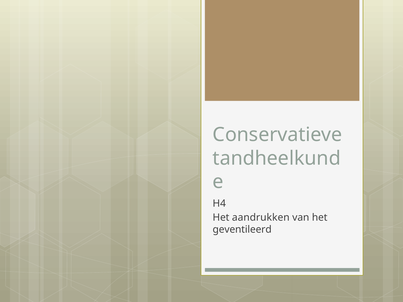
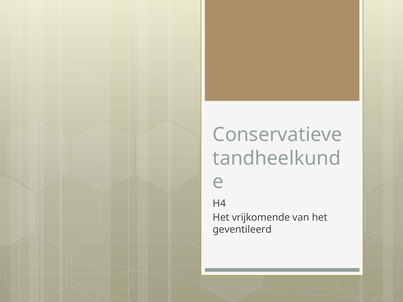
aandrukken: aandrukken -> vrijkomende
